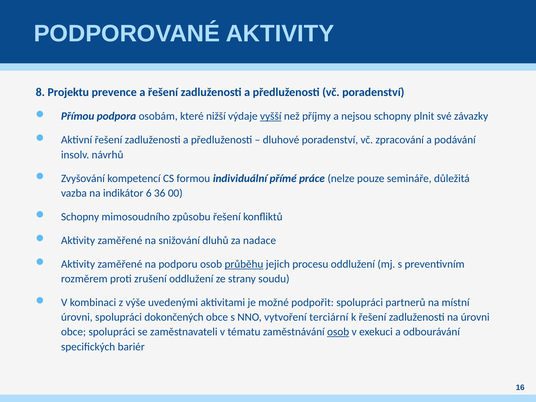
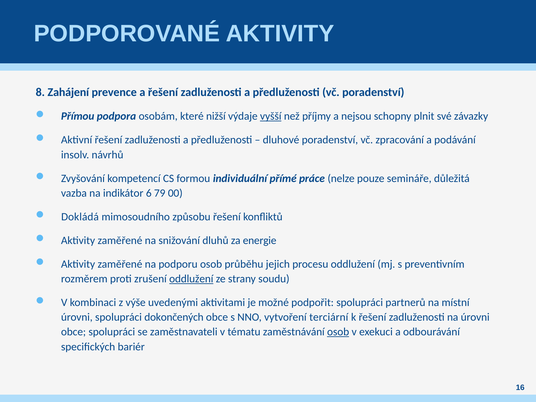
Projektu: Projektu -> Zahájení
36: 36 -> 79
Schopny at (80, 217): Schopny -> Dokládá
nadace: nadace -> energie
průběhu underline: present -> none
oddlužení at (191, 279) underline: none -> present
